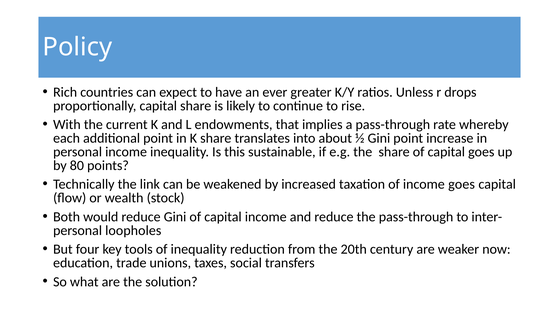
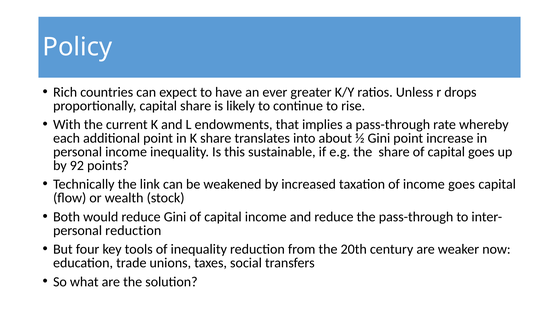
80: 80 -> 92
personal loopholes: loopholes -> reduction
